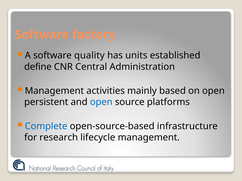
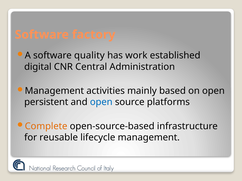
units: units -> work
define: define -> digital
Complete colour: blue -> orange
research: research -> reusable
